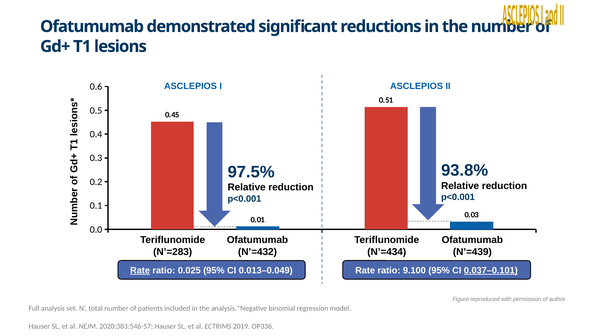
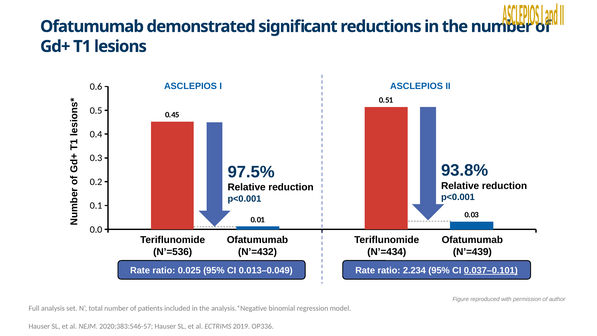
N’=283: N’=283 -> N’=536
Rate at (140, 270) underline: present -> none
9.100: 9.100 -> 2.234
